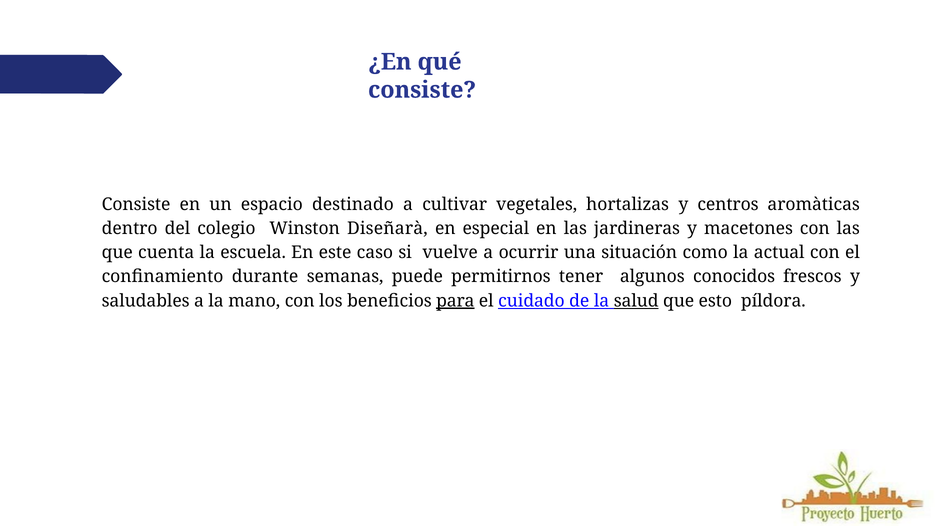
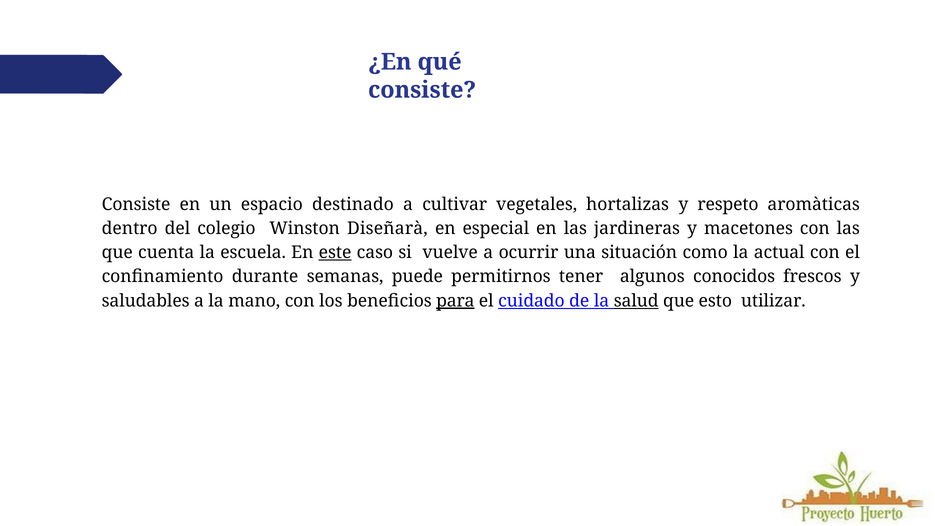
centros: centros -> respeto
este underline: none -> present
píldora: píldora -> utilizar
